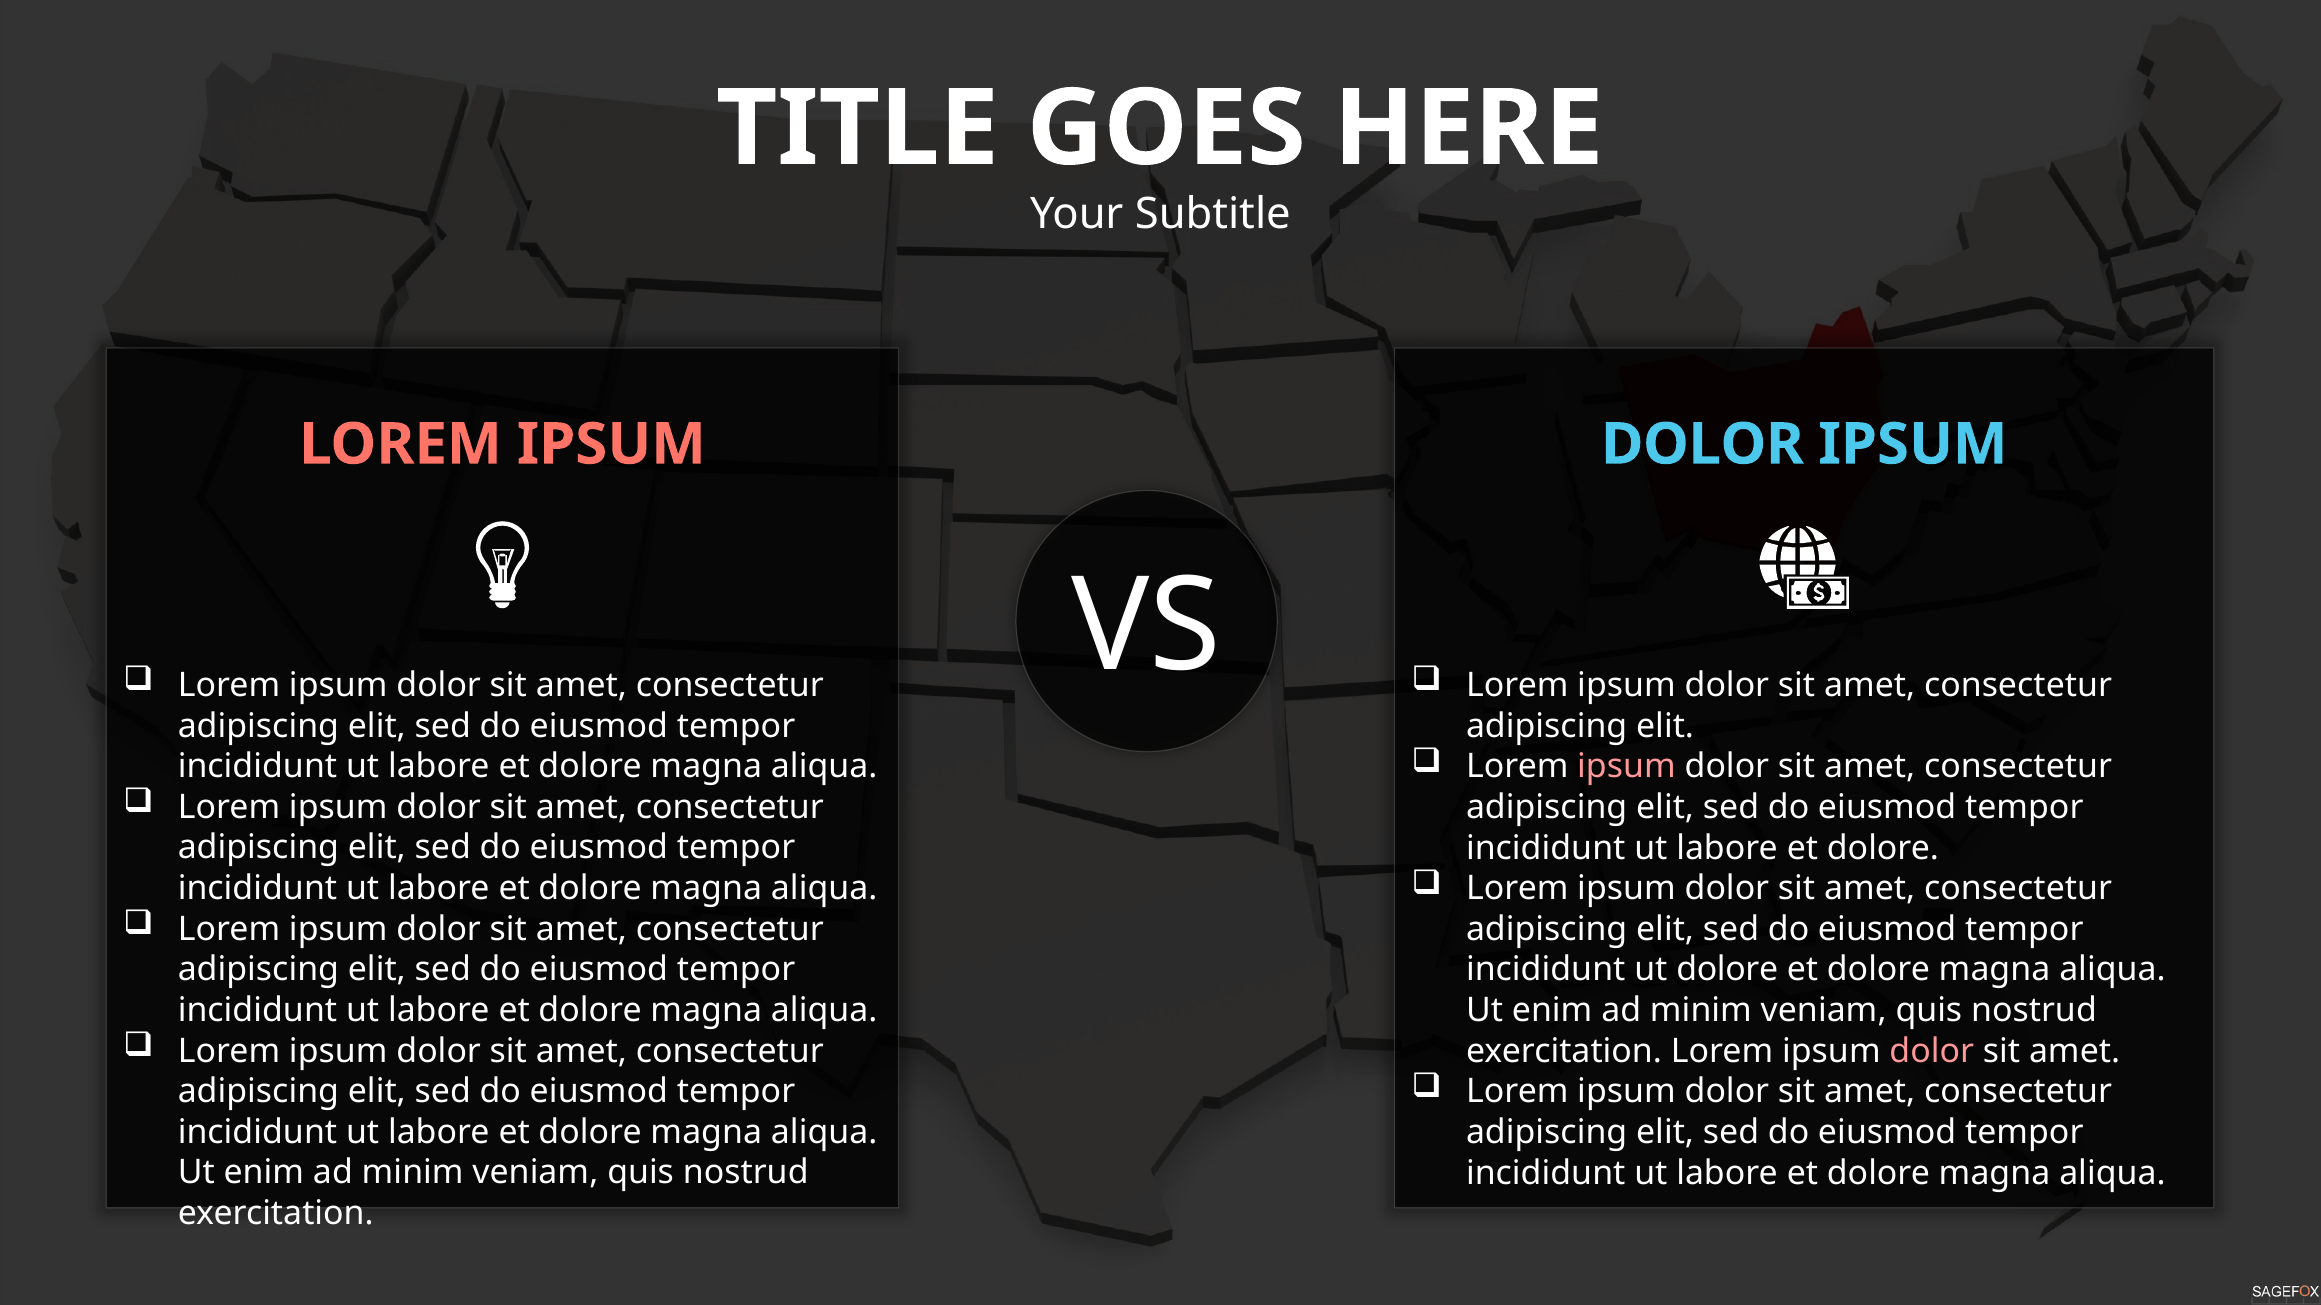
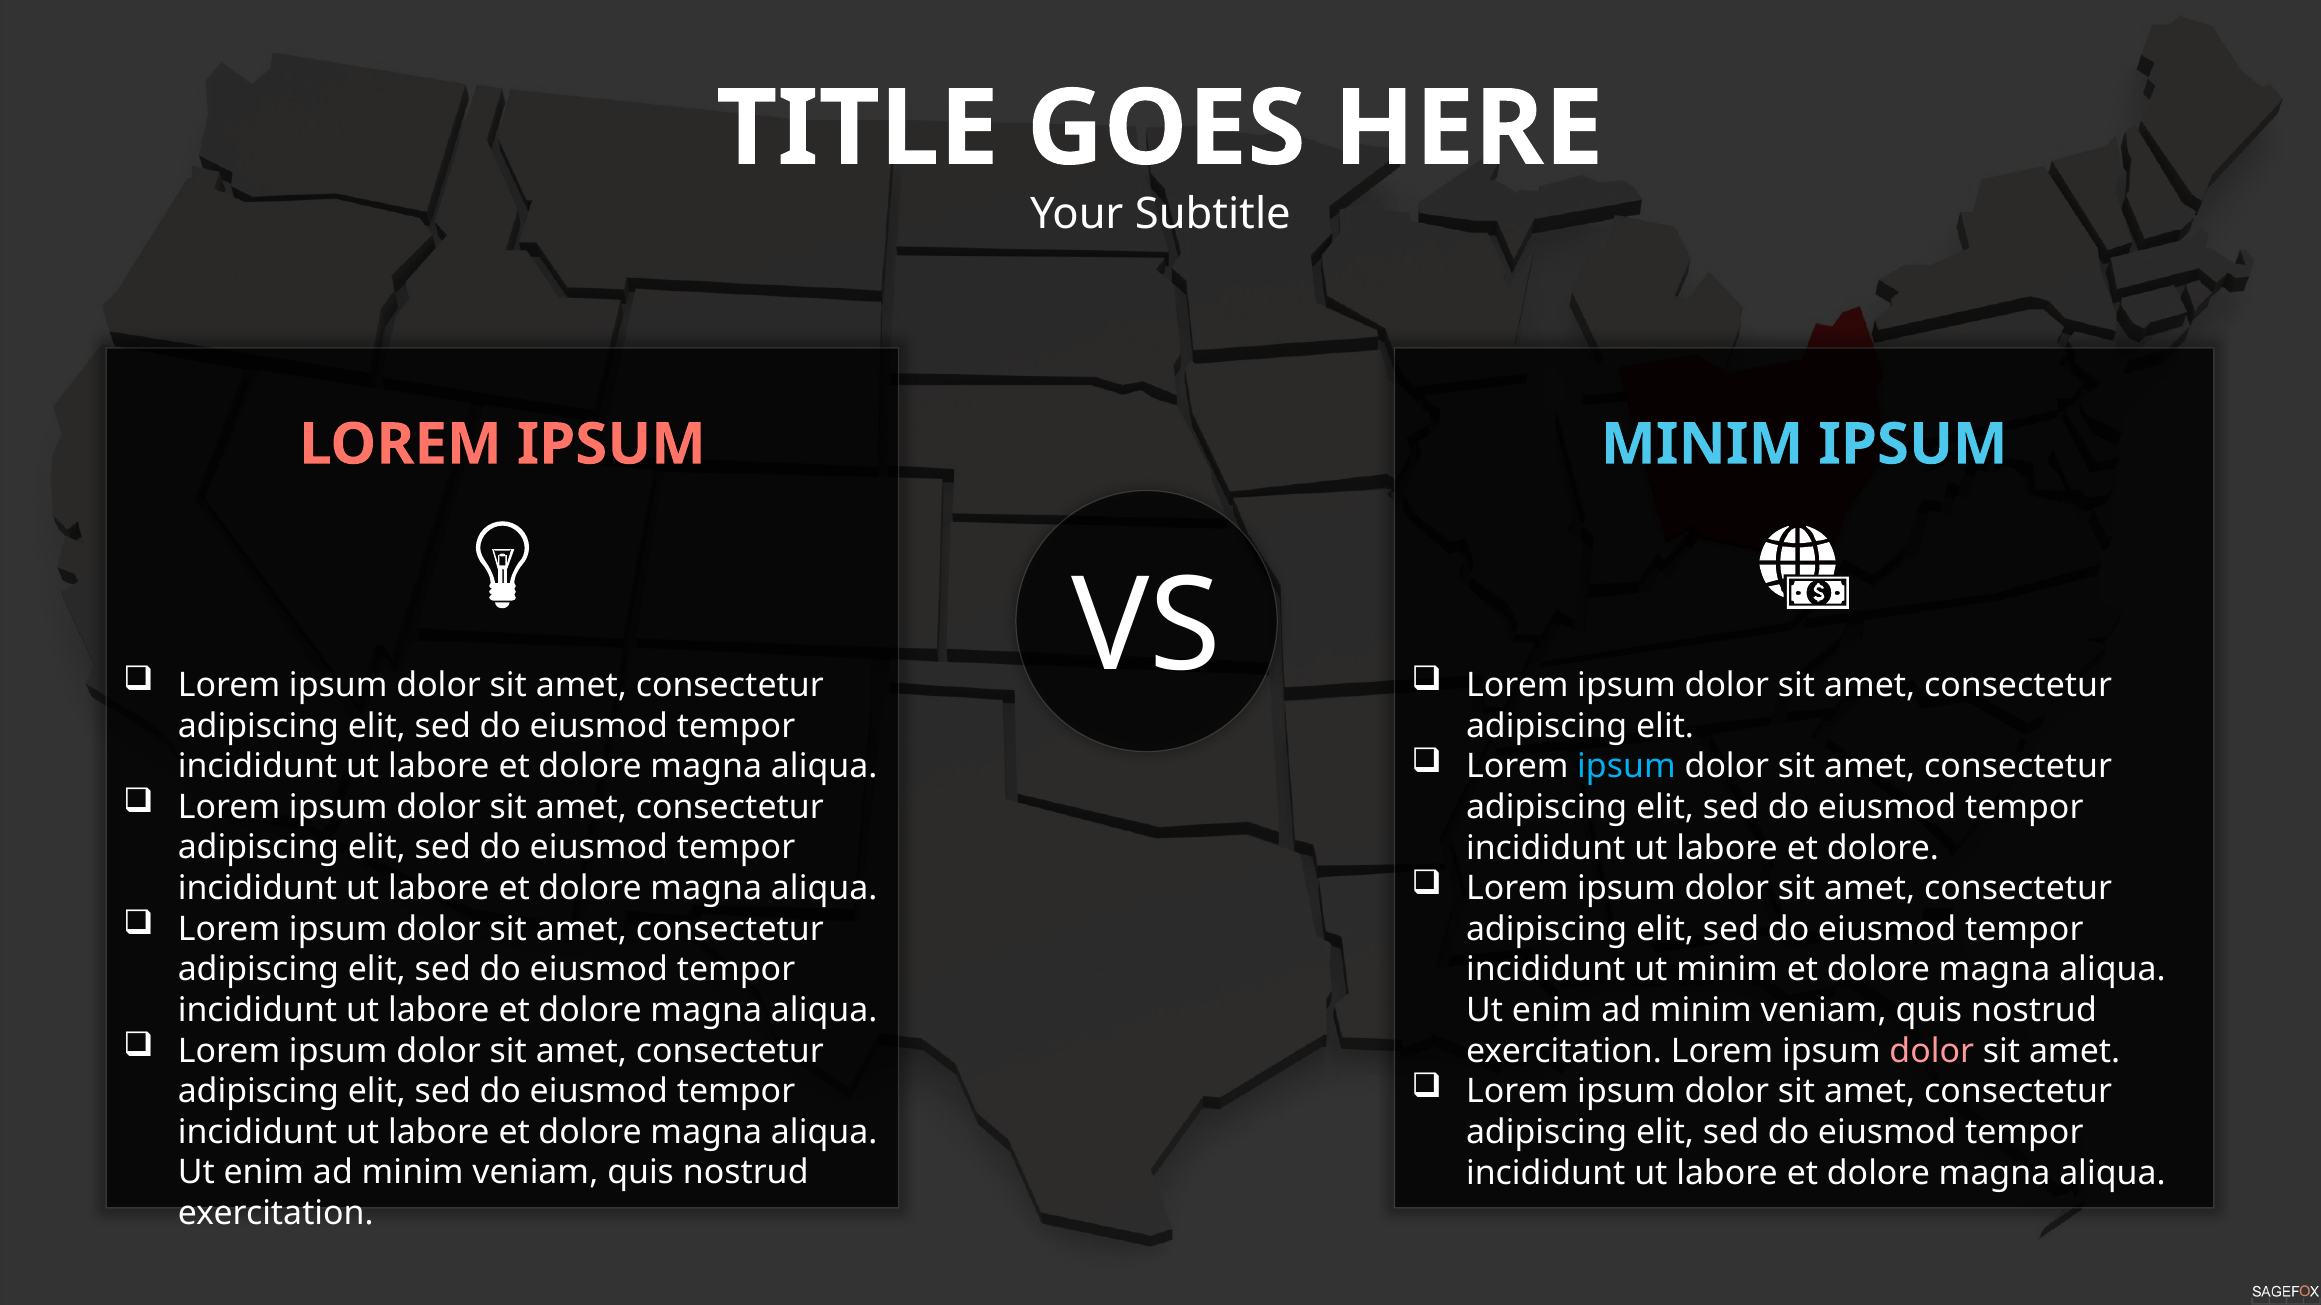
DOLOR at (1702, 445): DOLOR -> MINIM
ipsum at (1626, 767) colour: pink -> light blue
ut dolore: dolore -> minim
